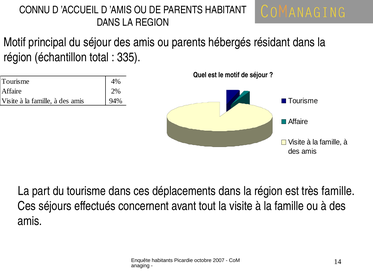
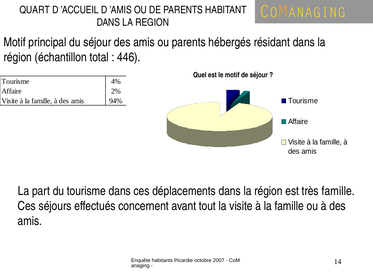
CONNU: CONNU -> QUART
335: 335 -> 446
